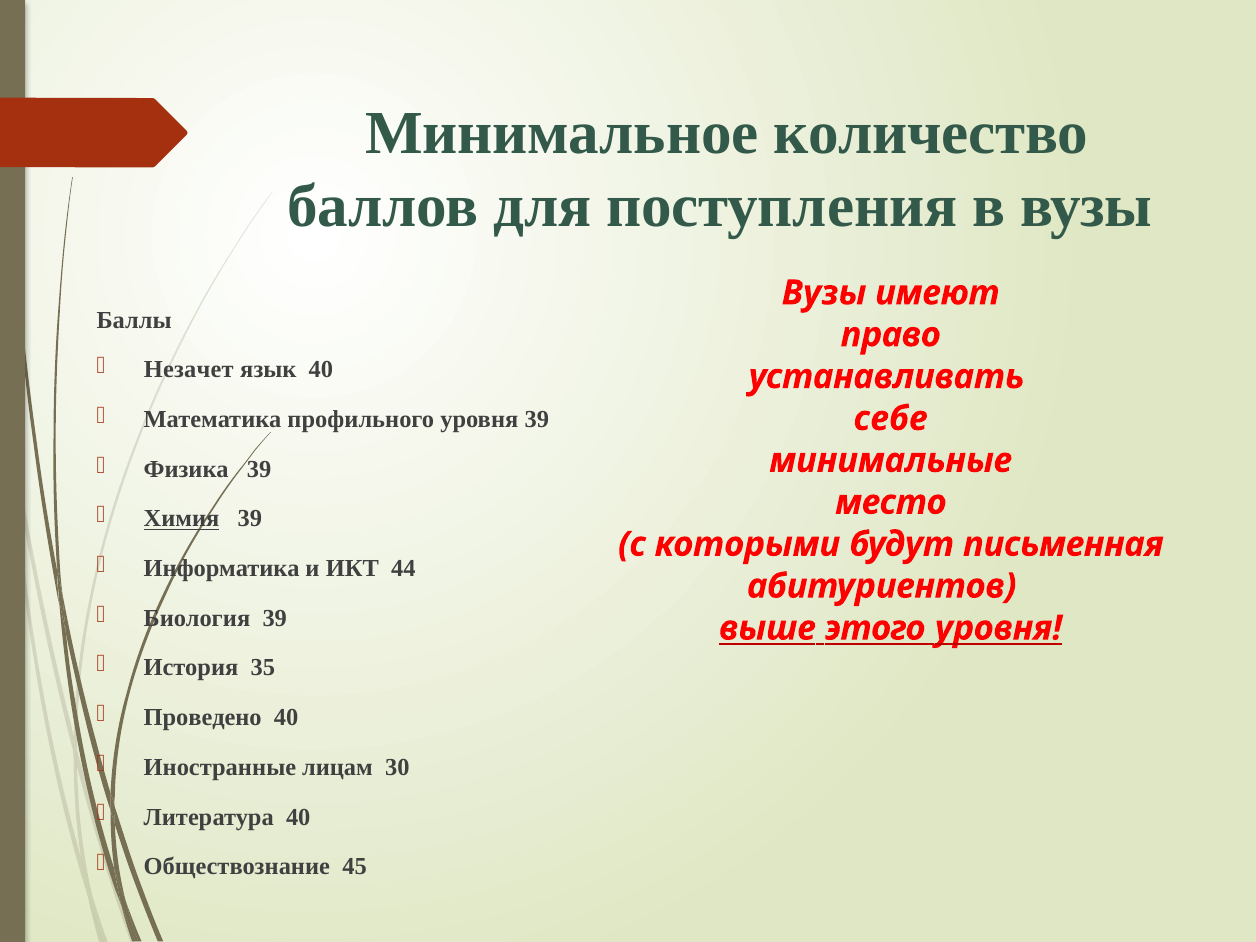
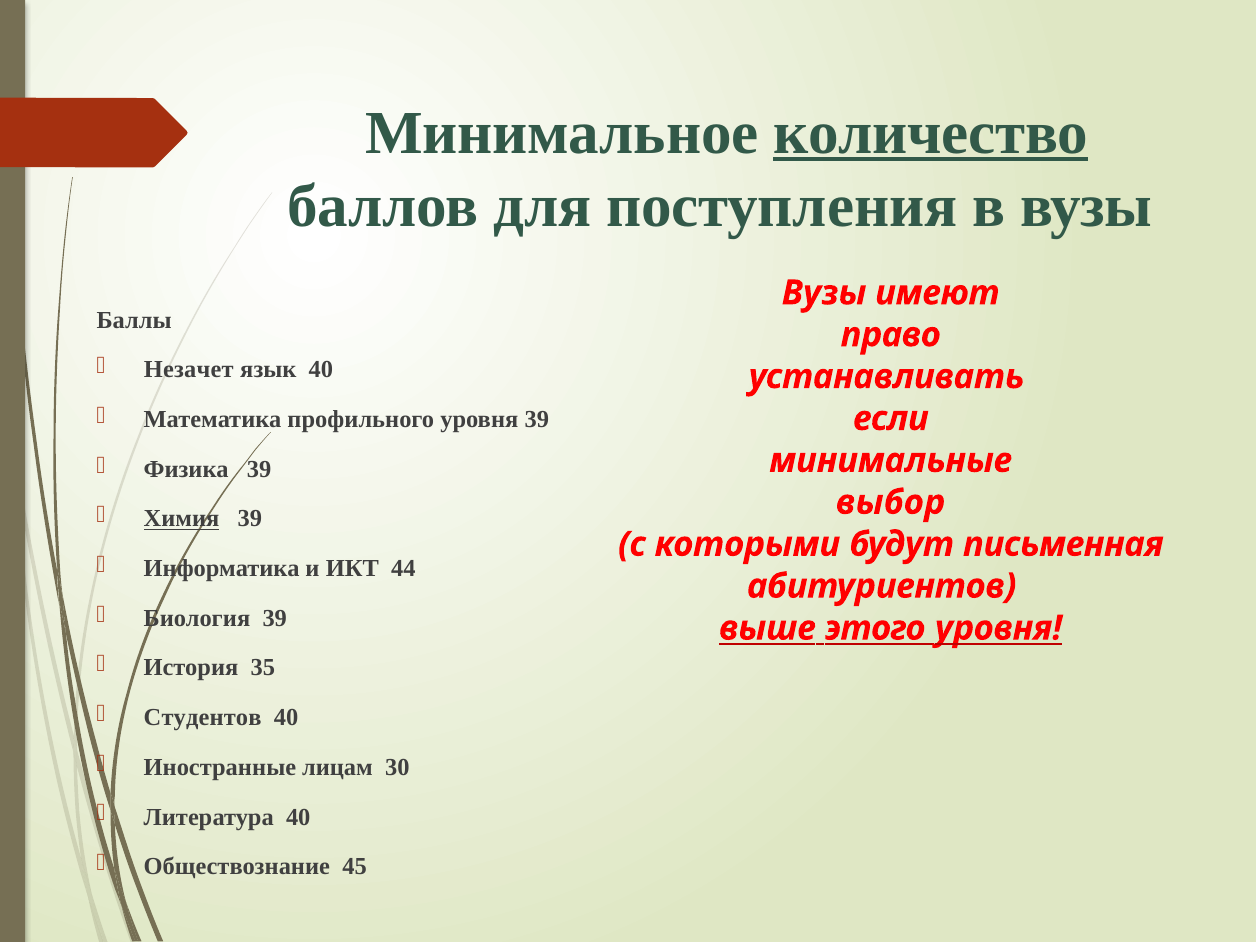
количество underline: none -> present
себе: себе -> если
место: место -> выбор
Проведено: Проведено -> Студентов
